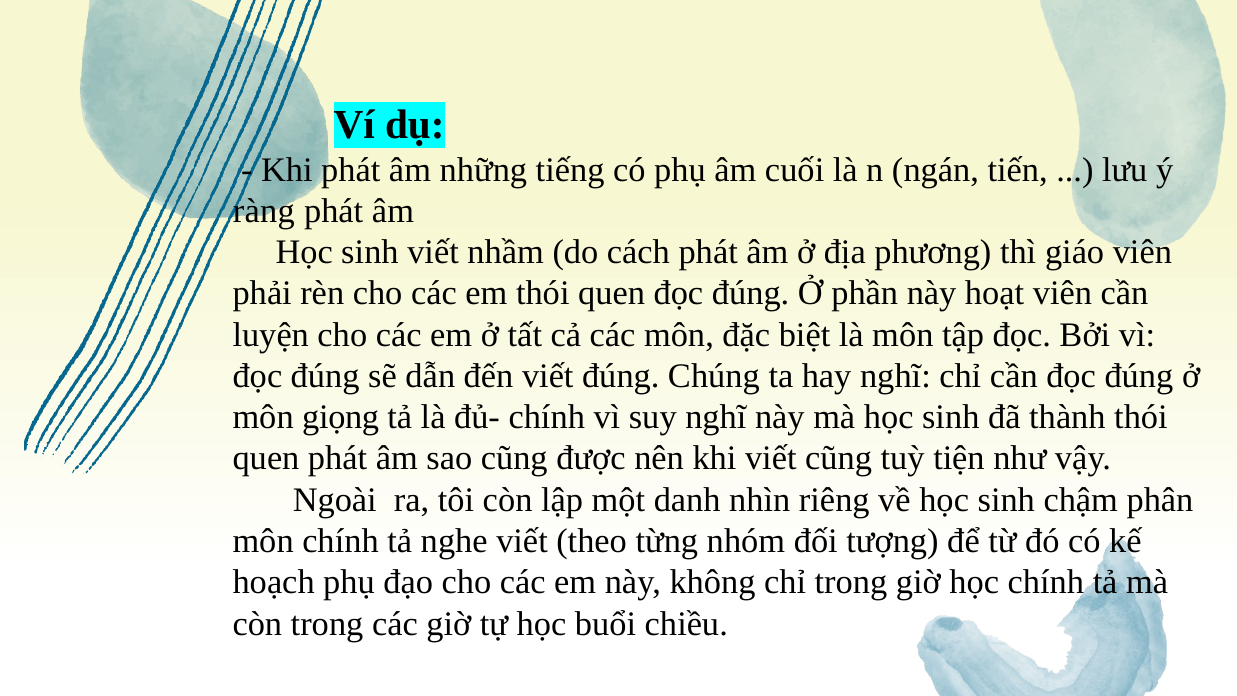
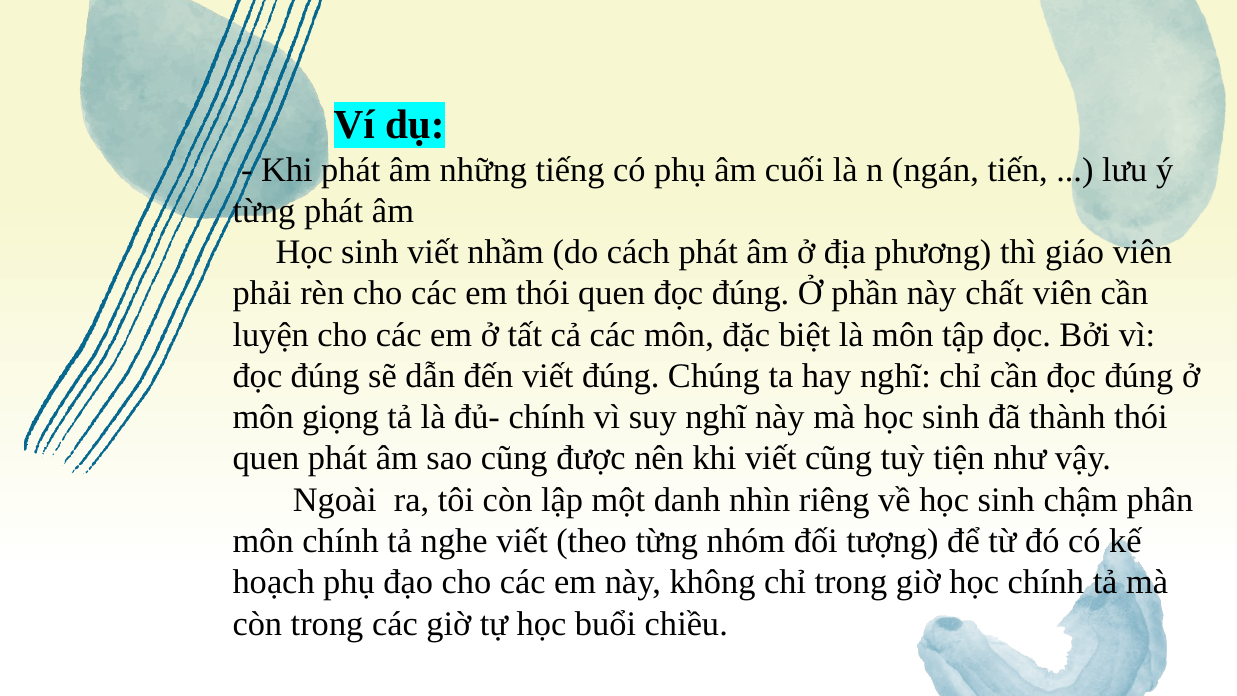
ràng at (264, 211): ràng -> từng
hoạt: hoạt -> chất
